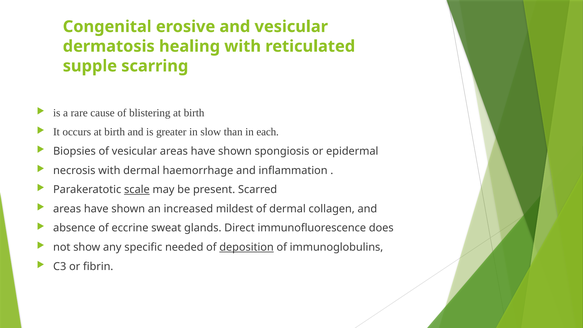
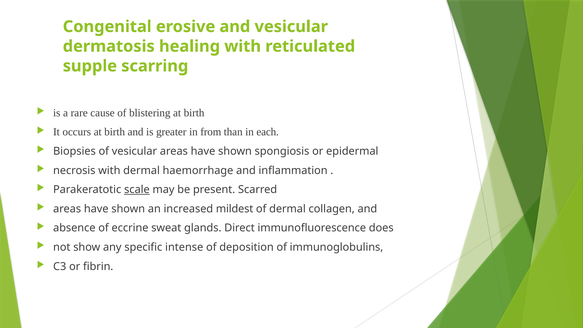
slow: slow -> from
needed: needed -> intense
deposition underline: present -> none
